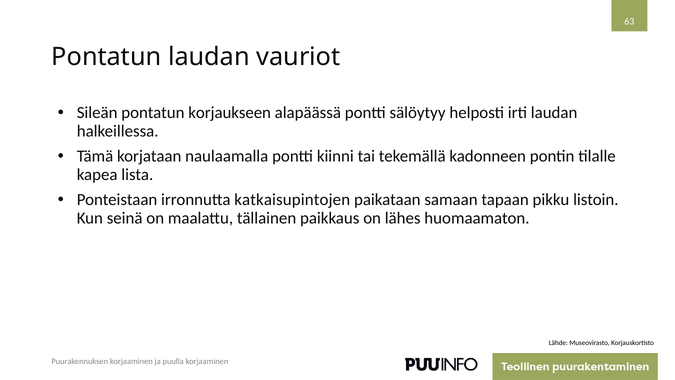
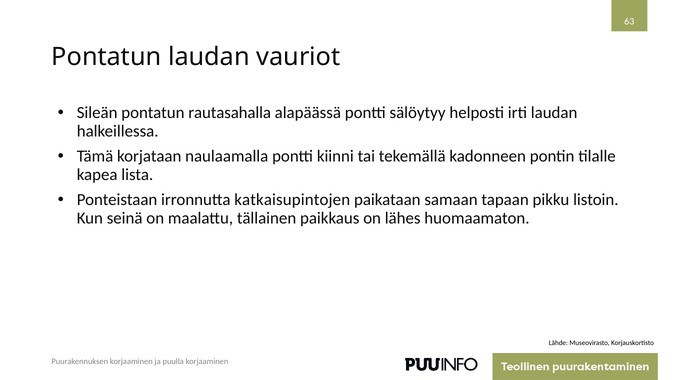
korjaukseen: korjaukseen -> rautasahalla
